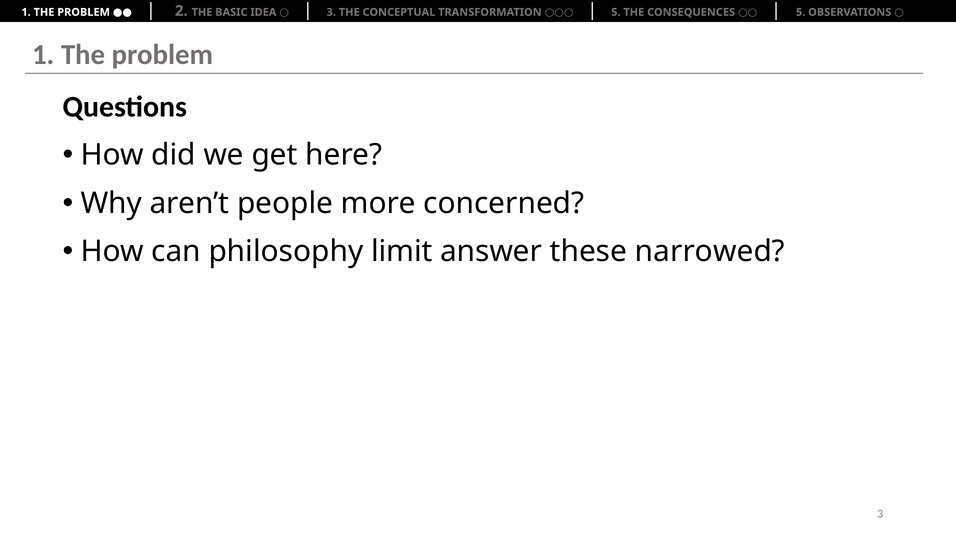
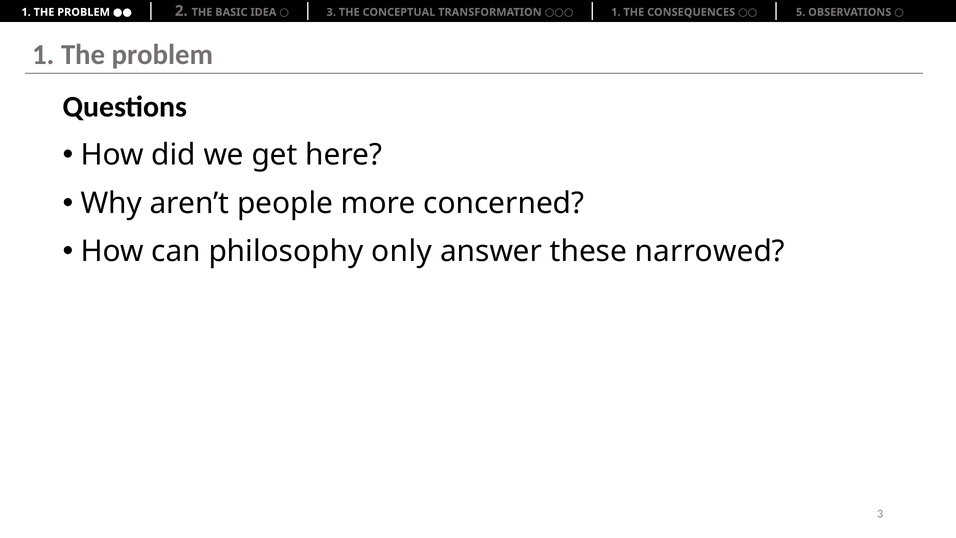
5 at (616, 12): 5 -> 1
limit: limit -> only
